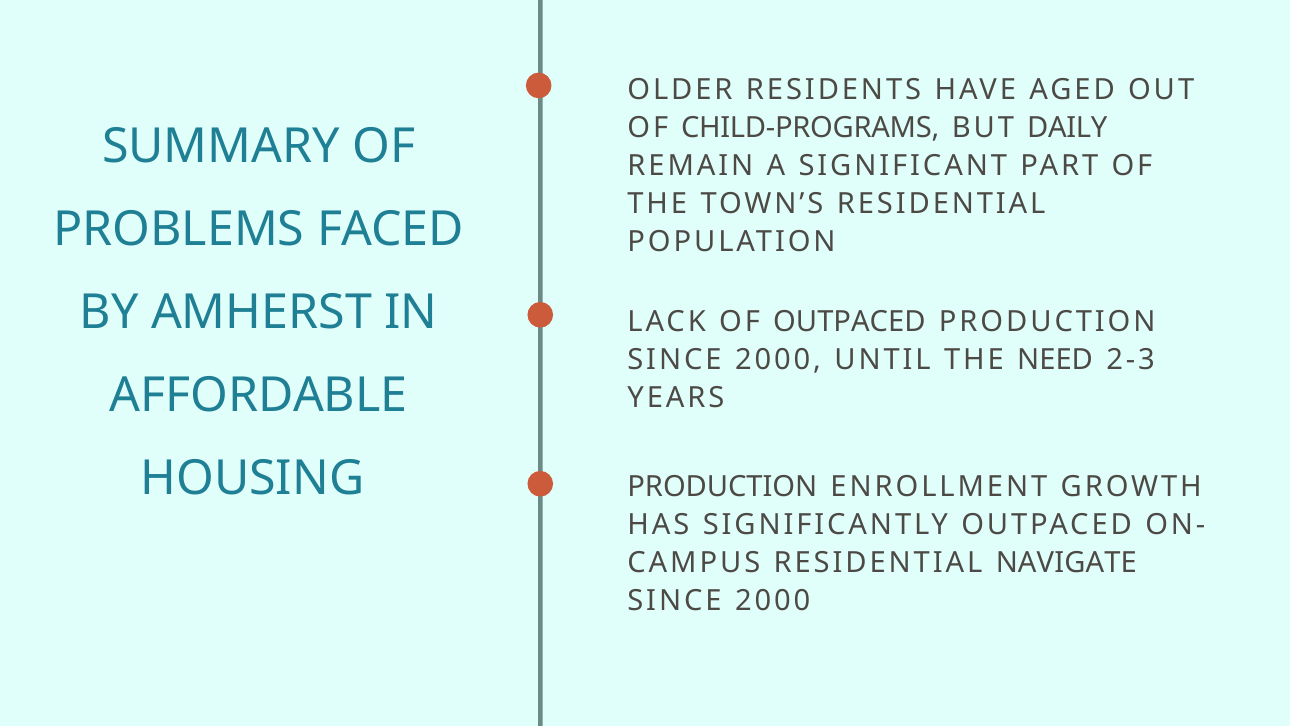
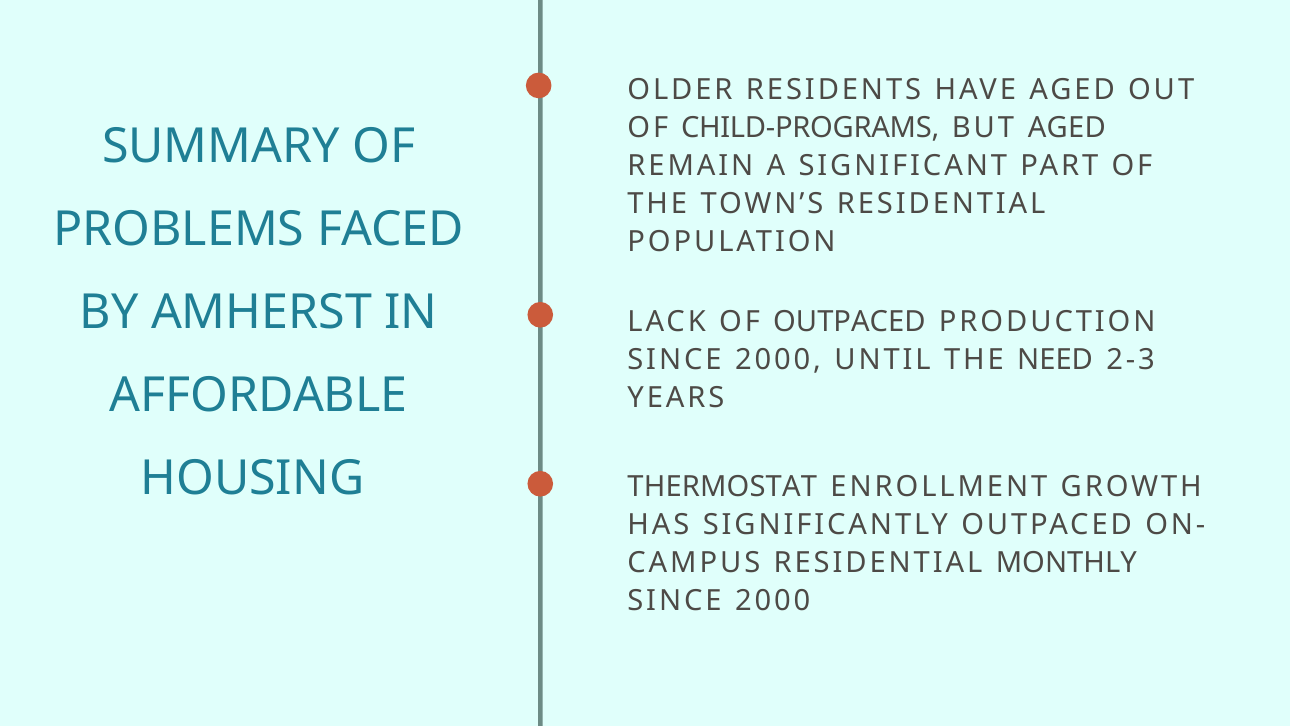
BUT DAILY: DAILY -> AGED
PRODUCTION at (722, 487): PRODUCTION -> THERMOSTAT
NAVIGATE: NAVIGATE -> MONTHLY
